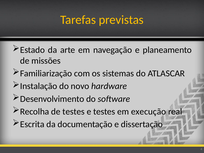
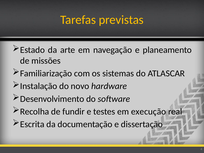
de testes: testes -> fundir
